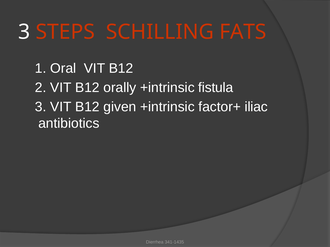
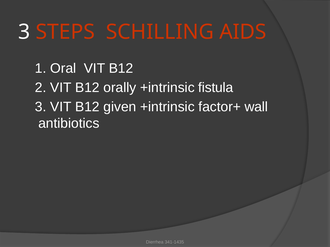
FATS: FATS -> AIDS
iliac: iliac -> wall
